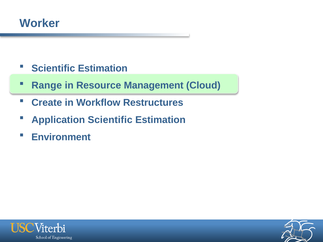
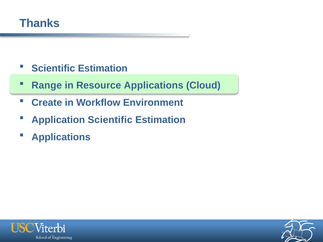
Worker: Worker -> Thanks
Resource Management: Management -> Applications
Restructures: Restructures -> Environment
Environment at (61, 137): Environment -> Applications
